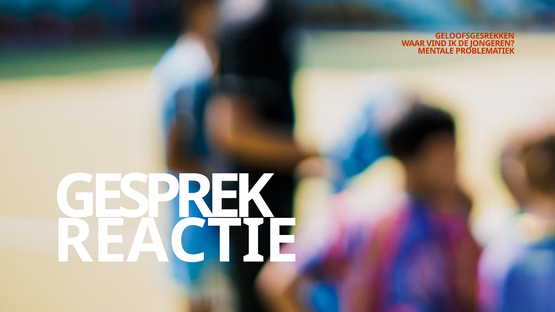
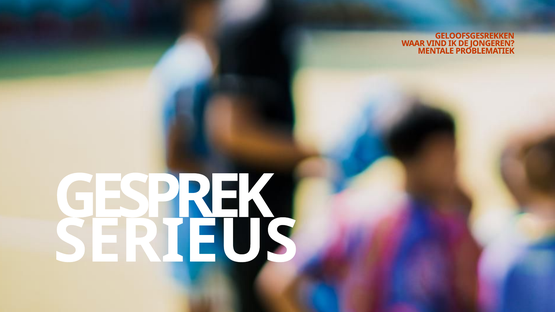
REACTIE: REACTIE -> SERIEUS
